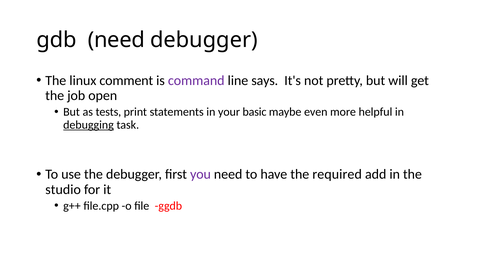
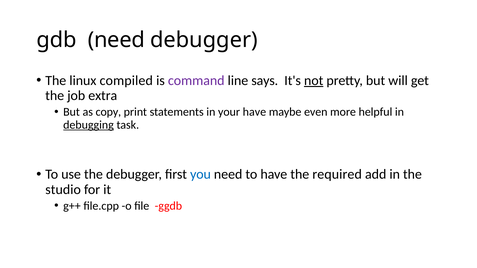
comment: comment -> compiled
not underline: none -> present
open: open -> extra
tests: tests -> copy
your basic: basic -> have
you colour: purple -> blue
